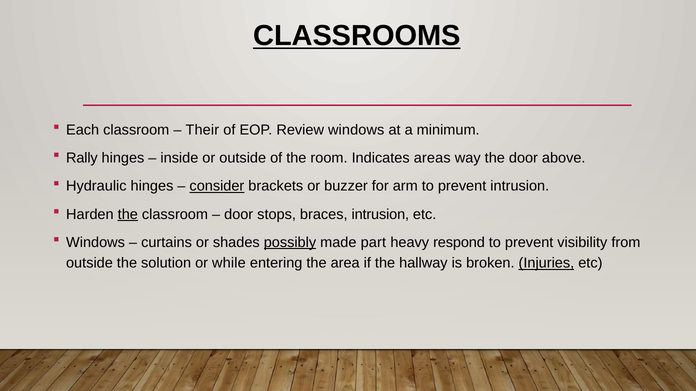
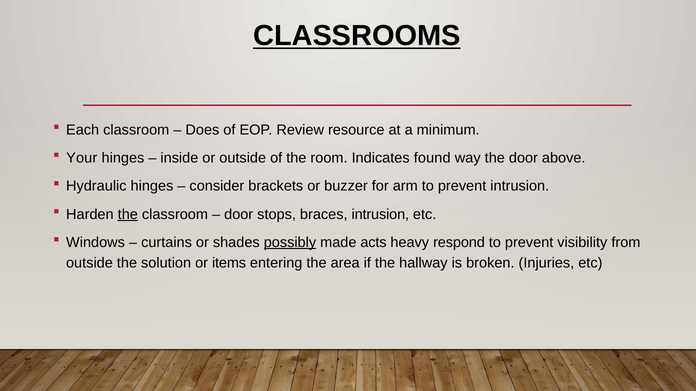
Their: Their -> Does
Review windows: windows -> resource
Rally: Rally -> Your
areas: areas -> found
consider underline: present -> none
part: part -> acts
while: while -> items
Injuries underline: present -> none
